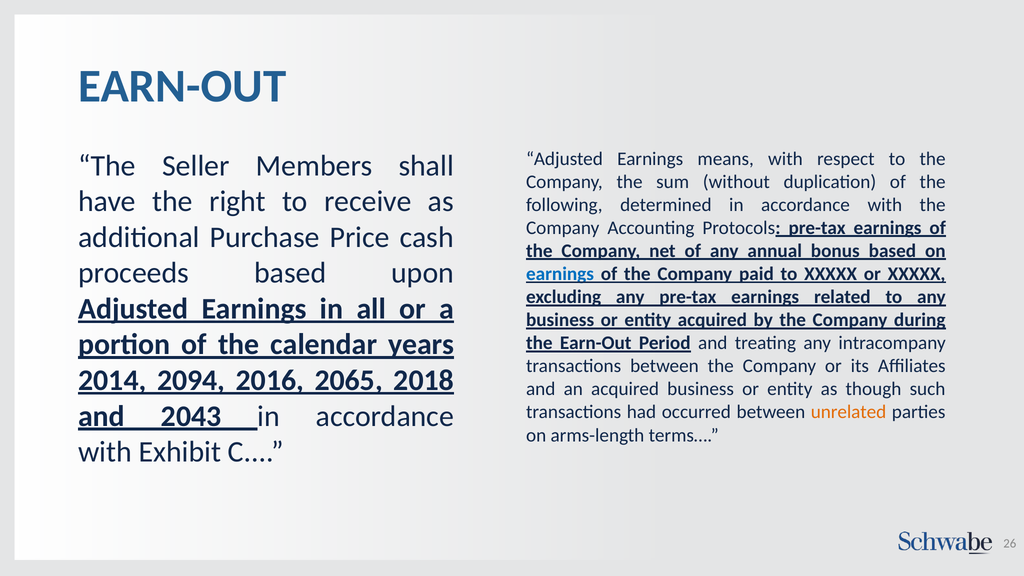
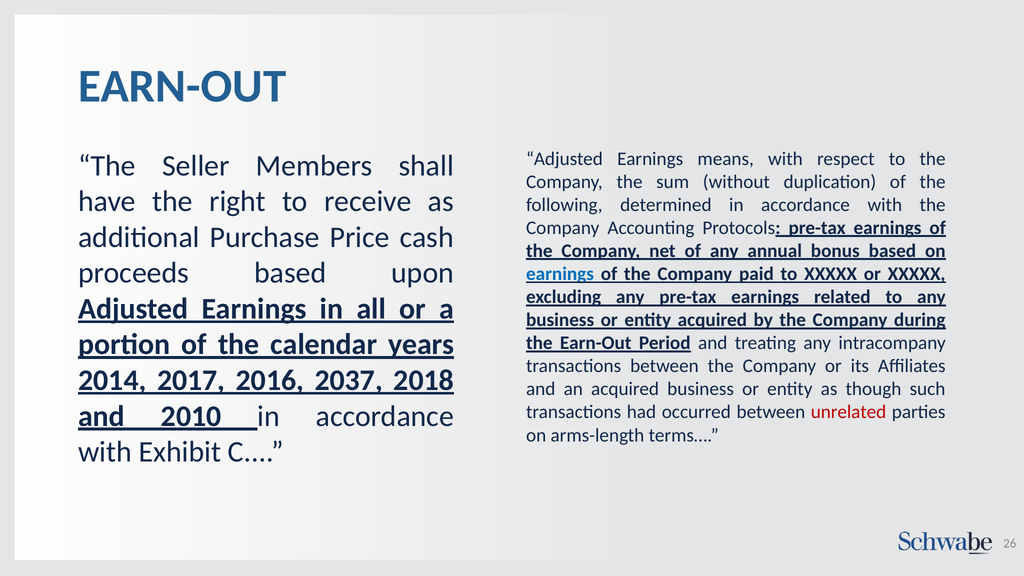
2094: 2094 -> 2017
2065: 2065 -> 2037
2043: 2043 -> 2010
unrelated colour: orange -> red
